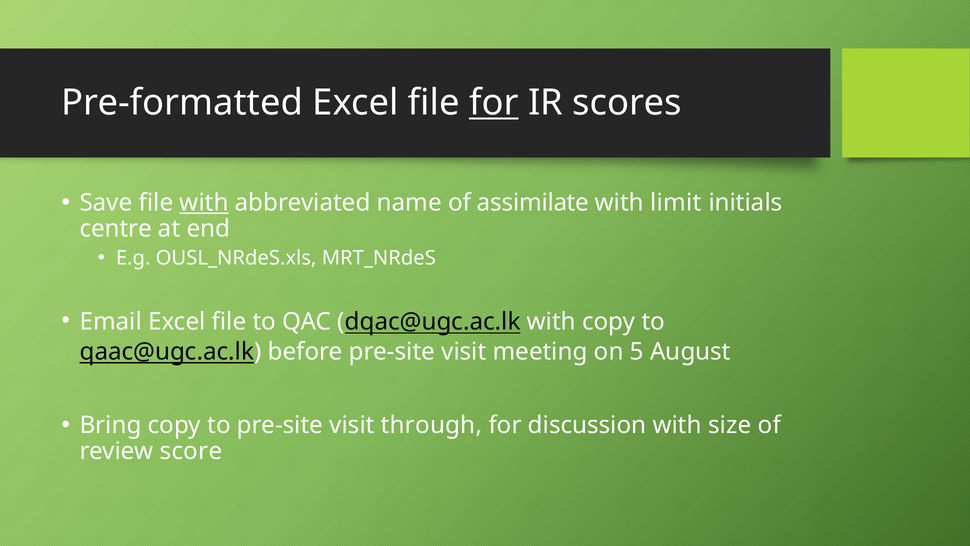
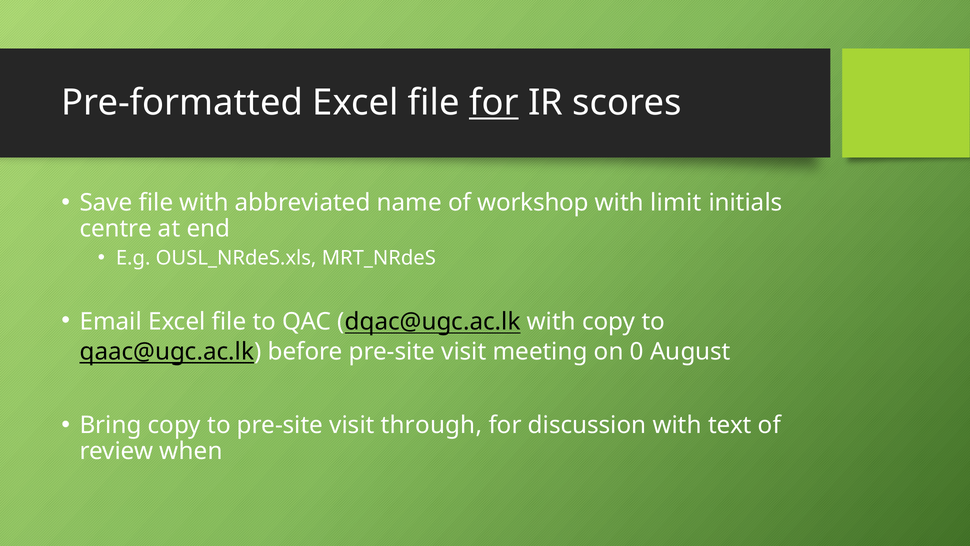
with at (204, 203) underline: present -> none
assimilate: assimilate -> workshop
5: 5 -> 0
size: size -> text
score: score -> when
